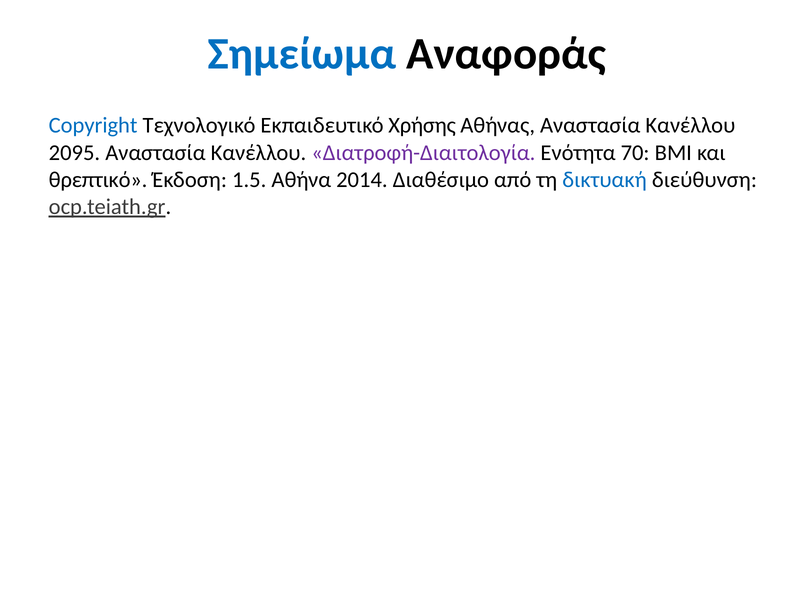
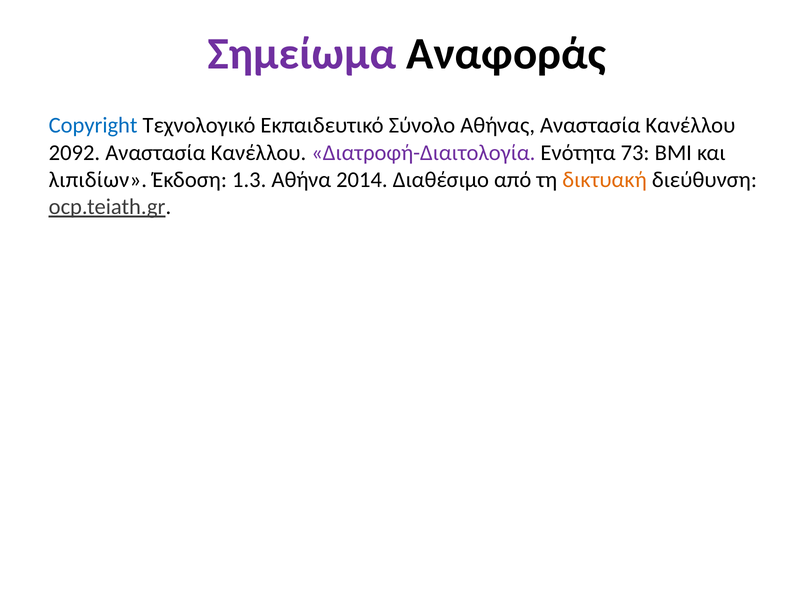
Σημείωμα colour: blue -> purple
Χρήσης: Χρήσης -> Σύνολο
2095: 2095 -> 2092
70: 70 -> 73
θρεπτικό: θρεπτικό -> λιπιδίων
1.5: 1.5 -> 1.3
δικτυακή colour: blue -> orange
